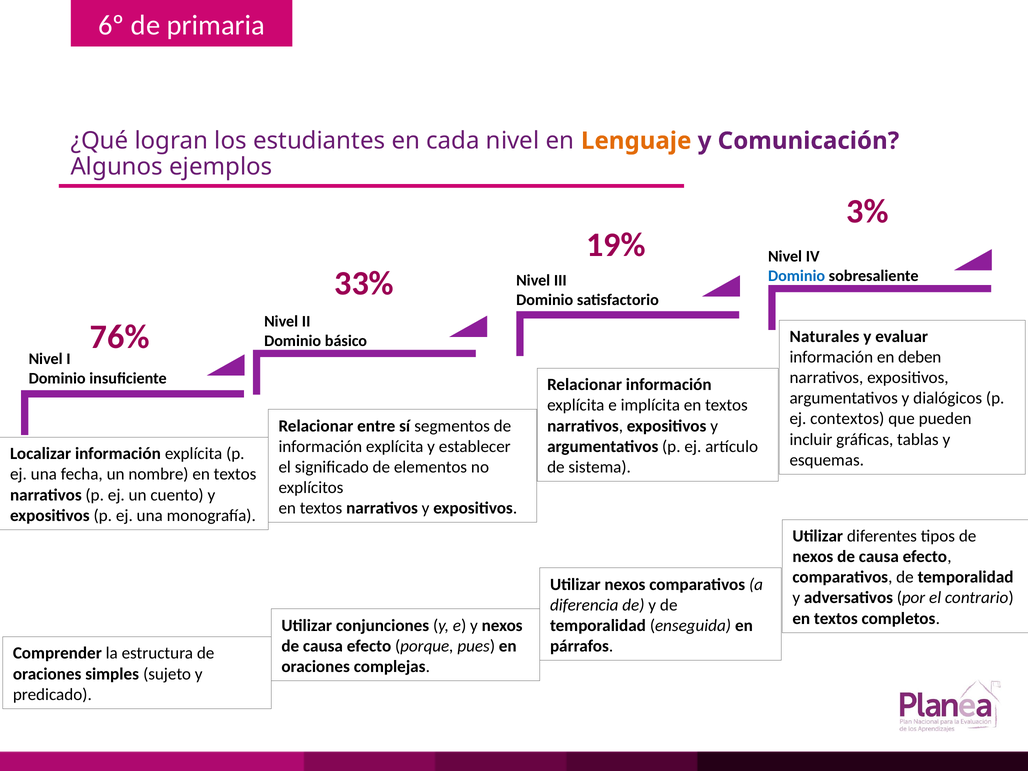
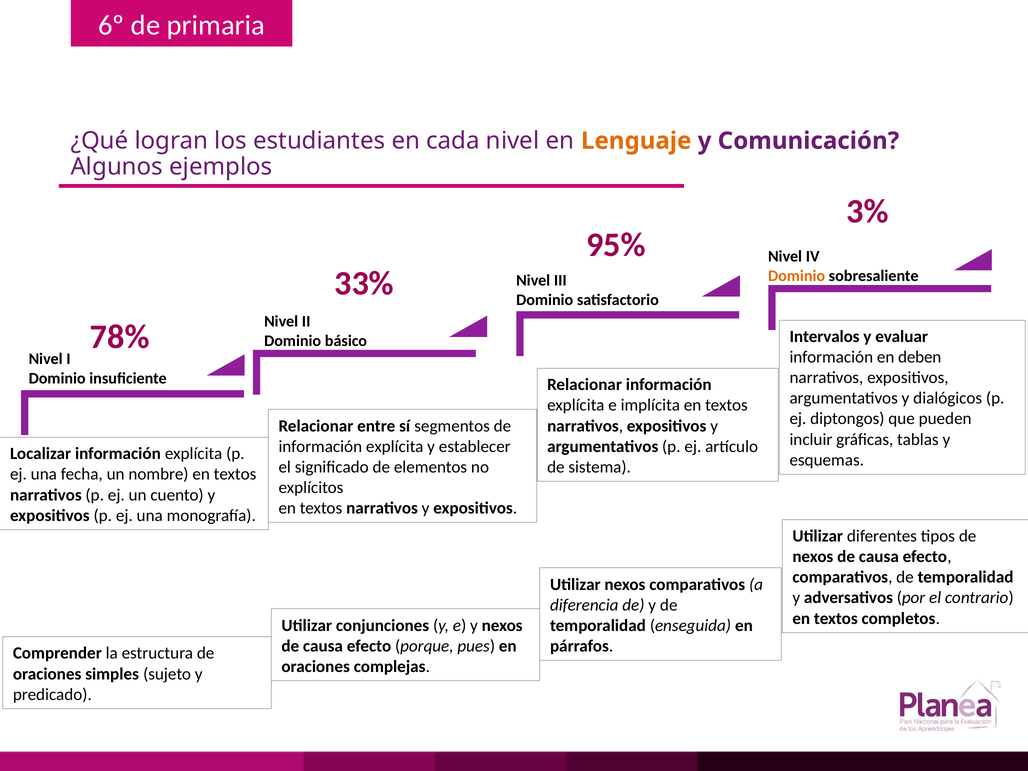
19%: 19% -> 95%
Dominio at (797, 276) colour: blue -> orange
76%: 76% -> 78%
Naturales: Naturales -> Intervalos
contextos: contextos -> diptongos
